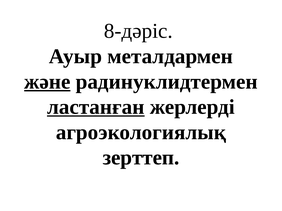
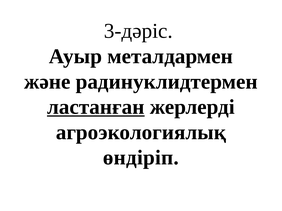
8-дәріс: 8-дәріс -> 3-дәріс
және underline: present -> none
зерттеп: зерттеп -> өндіріп
